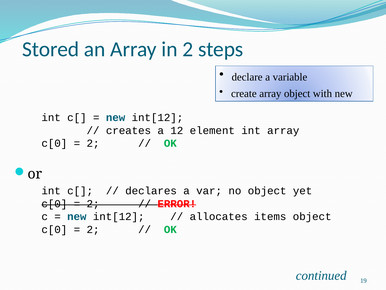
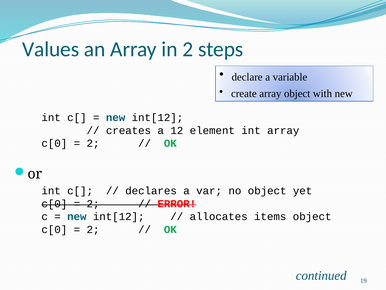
Stored: Stored -> Values
